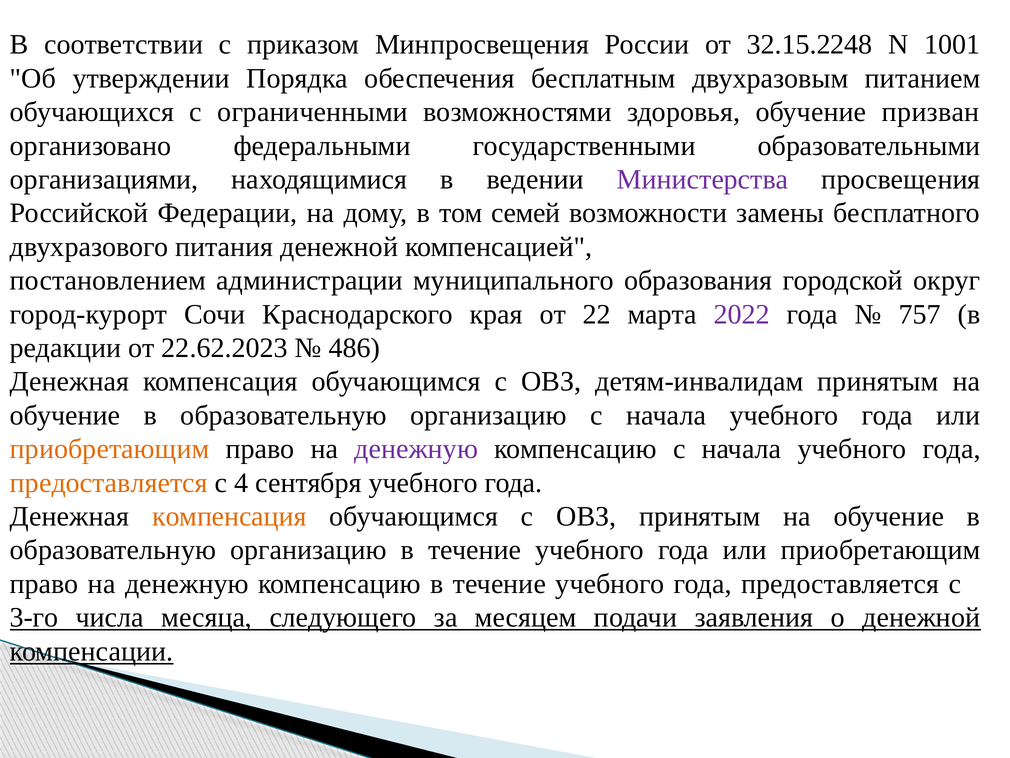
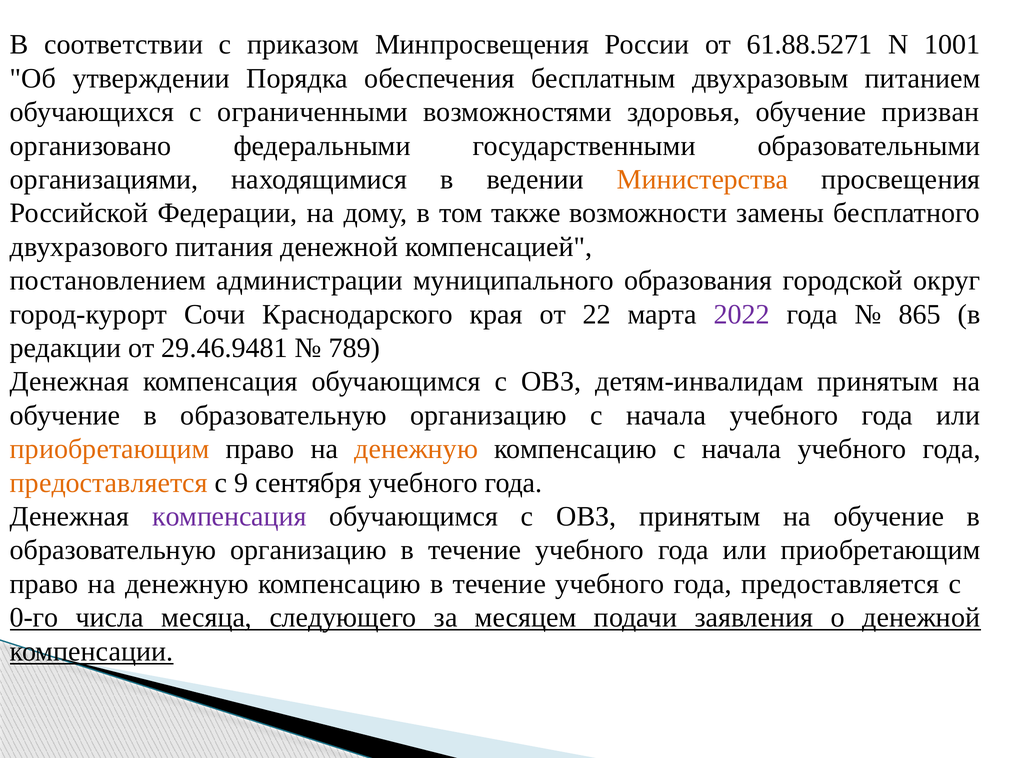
32.15.2248: 32.15.2248 -> 61.88.5271
Министерства colour: purple -> orange
семей: семей -> также
757: 757 -> 865
22.62.2023: 22.62.2023 -> 29.46.9481
486: 486 -> 789
денежную at (416, 449) colour: purple -> orange
4: 4 -> 9
компенсация at (229, 516) colour: orange -> purple
3-го: 3-го -> 0-го
